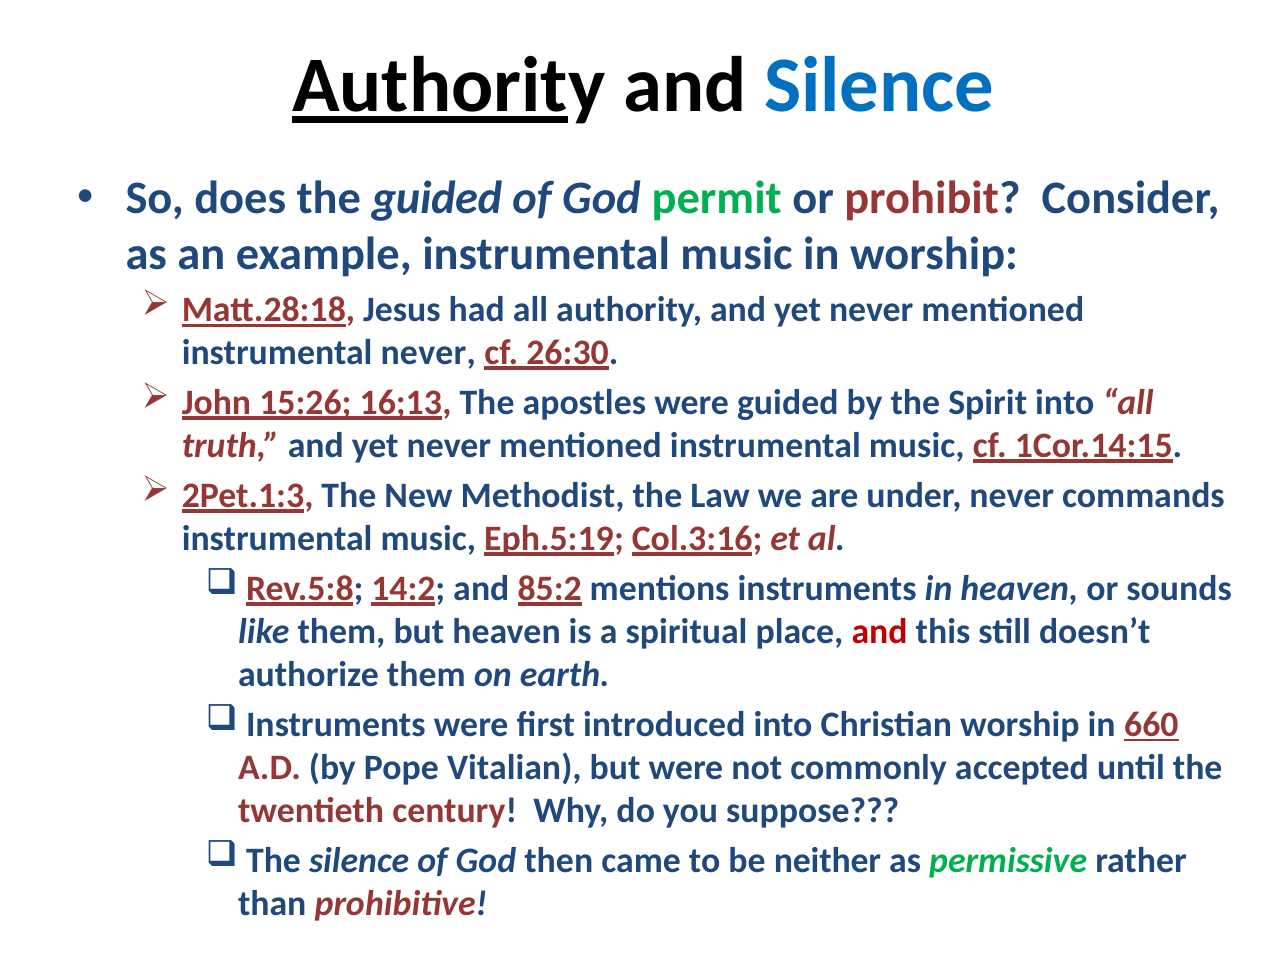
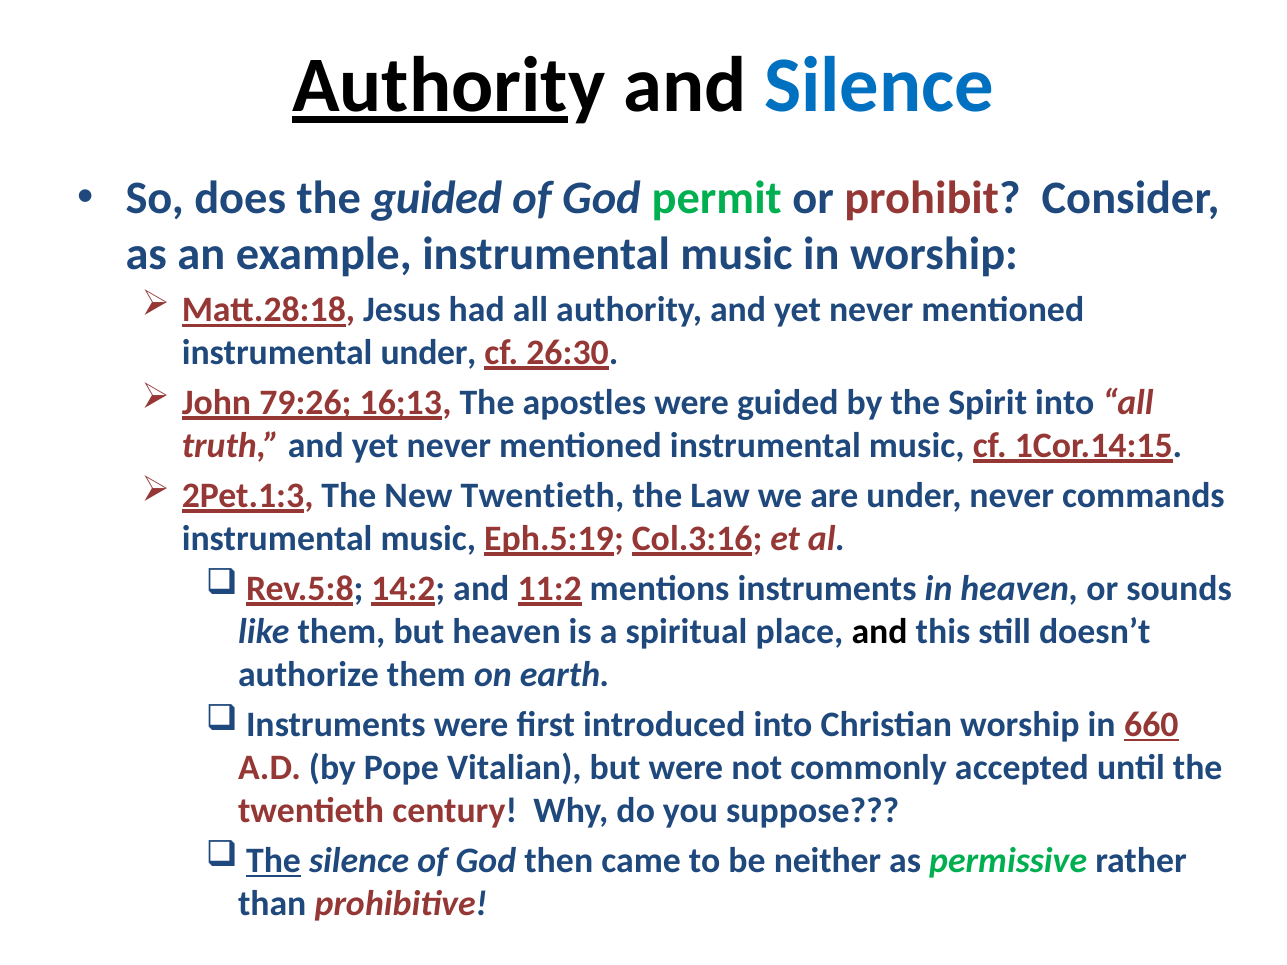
instrumental never: never -> under
15:26: 15:26 -> 79:26
New Methodist: Methodist -> Twentieth
85:2: 85:2 -> 11:2
and at (880, 632) colour: red -> black
The at (273, 861) underline: none -> present
